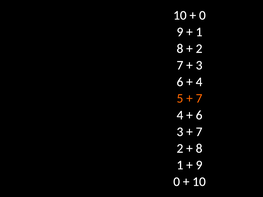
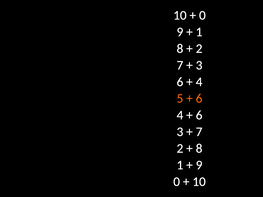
7 at (199, 99): 7 -> 6
